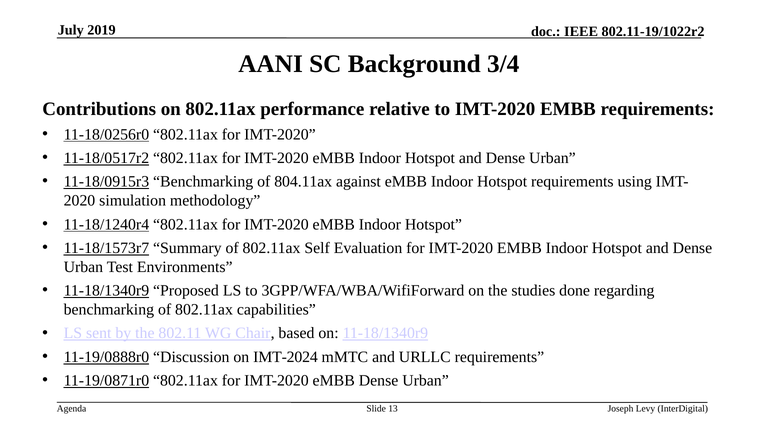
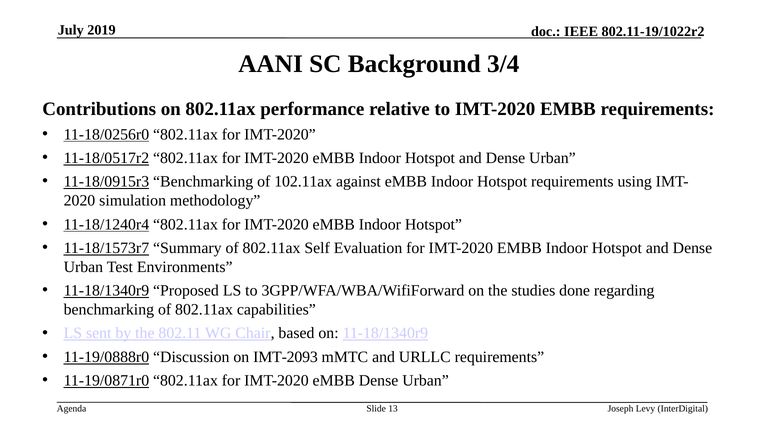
804.11ax: 804.11ax -> 102.11ax
IMT-2024: IMT-2024 -> IMT-2093
